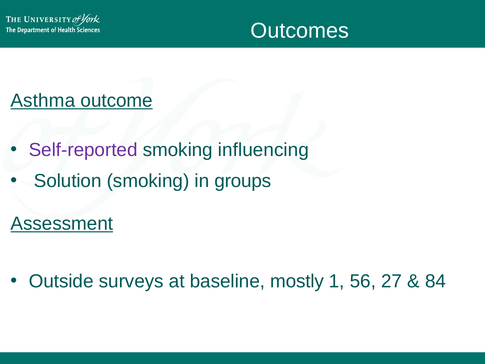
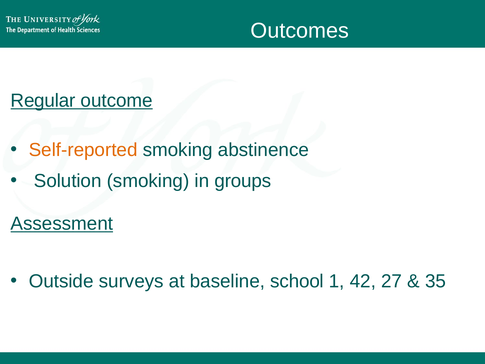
Asthma: Asthma -> Regular
Self-reported colour: purple -> orange
influencing: influencing -> abstinence
mostly: mostly -> school
56: 56 -> 42
84: 84 -> 35
